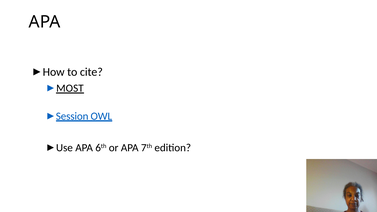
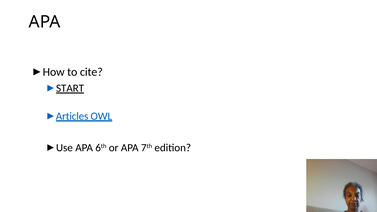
MOST: MOST -> START
Session: Session -> Articles
